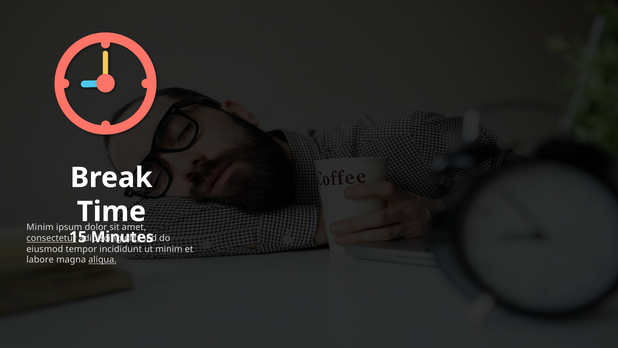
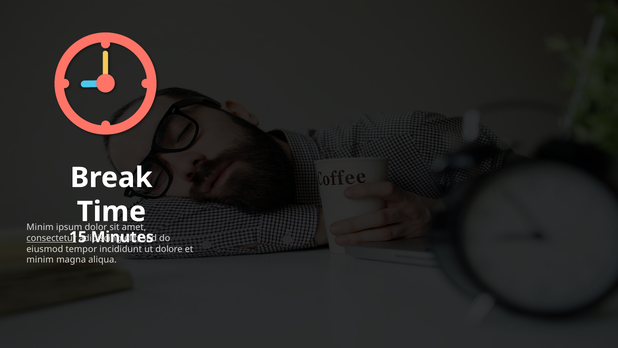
minim at (169, 249): minim -> dolore
labore at (40, 260): labore -> minim
aliqua underline: present -> none
